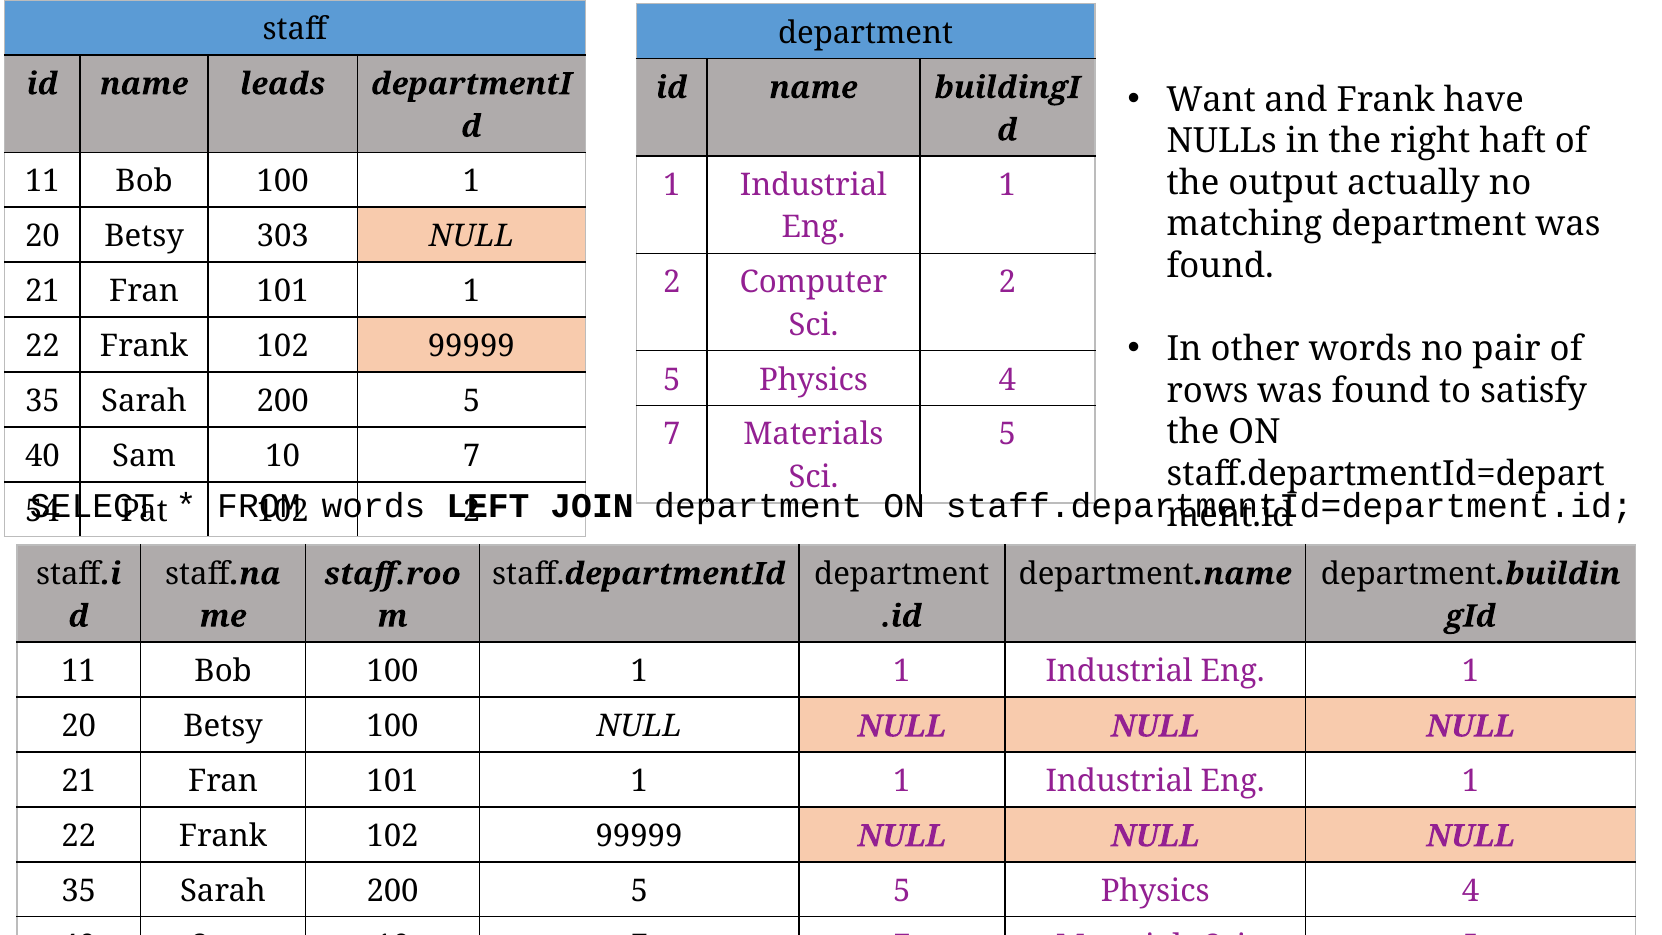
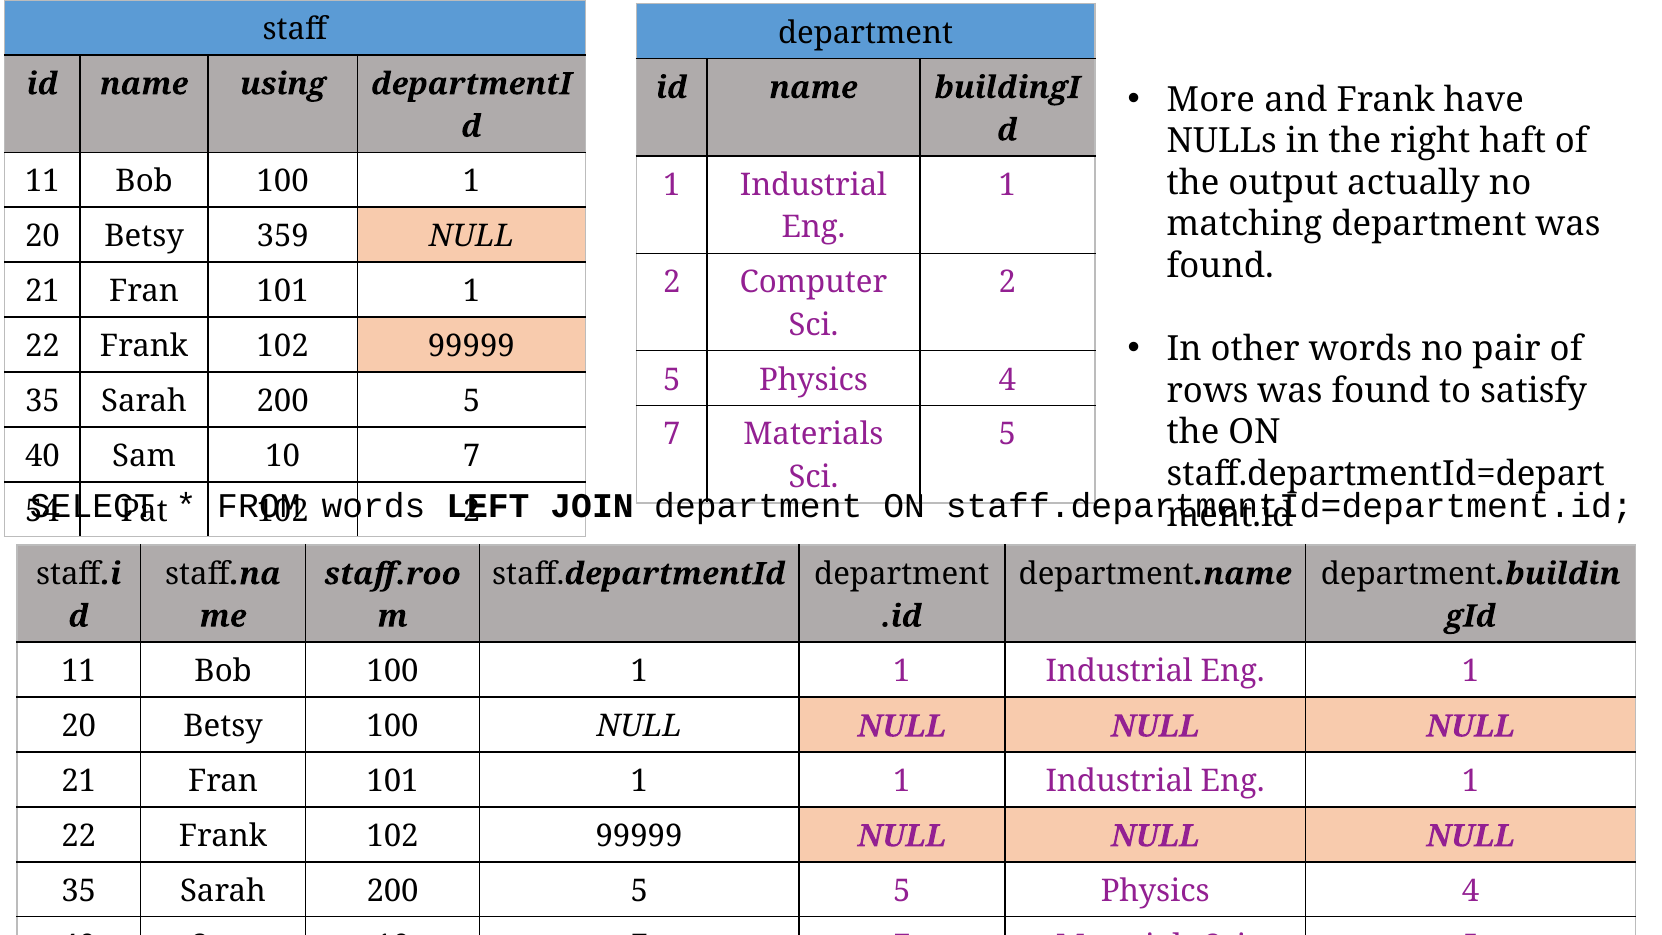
leads: leads -> using
Want: Want -> More
303: 303 -> 359
